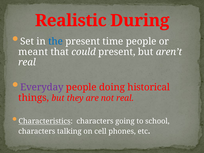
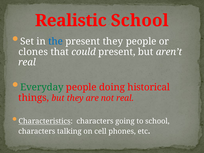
Realistic During: During -> School
present time: time -> they
meant: meant -> clones
Everyday colour: purple -> green
